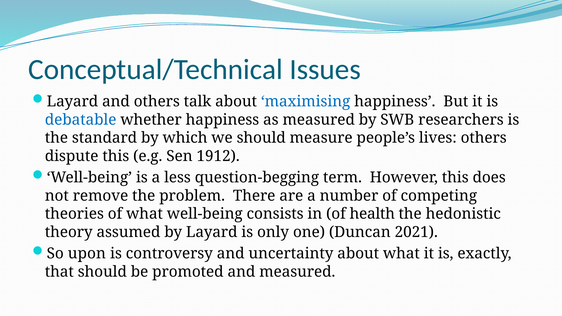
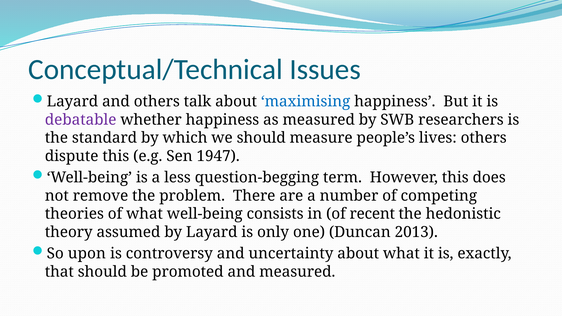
debatable colour: blue -> purple
1912: 1912 -> 1947
health: health -> recent
2021: 2021 -> 2013
